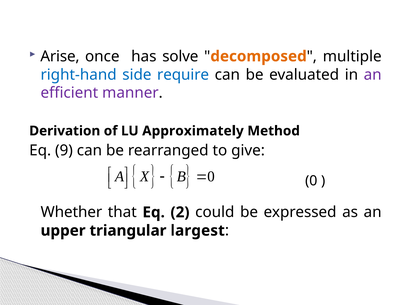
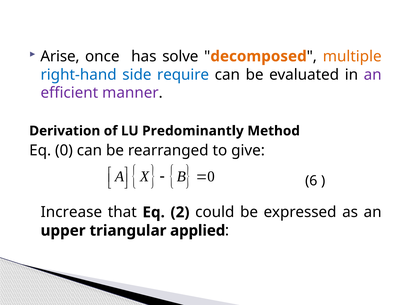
multiple colour: black -> orange
Approximately: Approximately -> Predominantly
Eq 9: 9 -> 0
0 at (311, 181): 0 -> 6
Whether: Whether -> Increase
largest: largest -> applied
